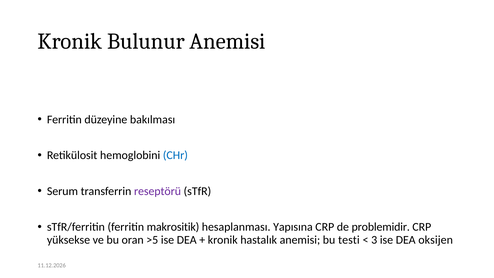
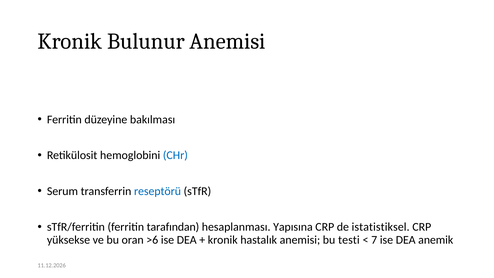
reseptörü colour: purple -> blue
makrositik: makrositik -> tarafından
problemidir: problemidir -> istatistiksel
>5: >5 -> >6
3: 3 -> 7
oksijen: oksijen -> anemik
